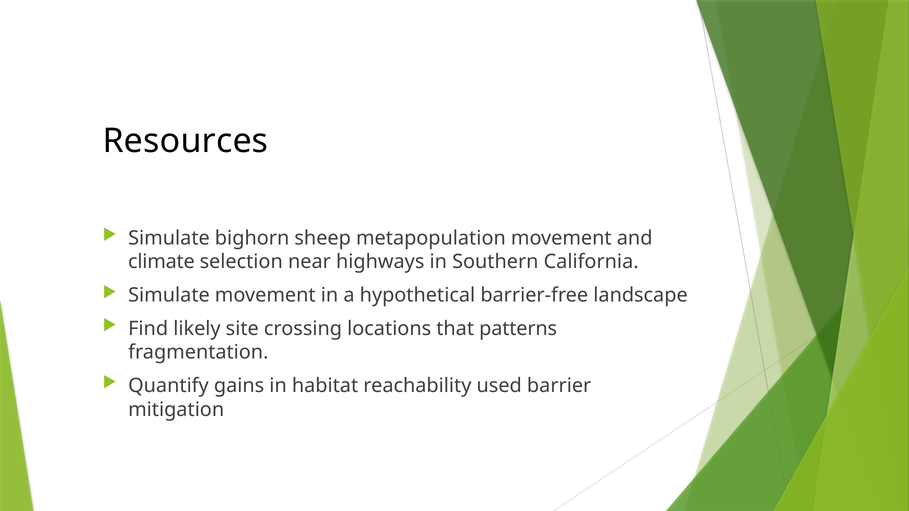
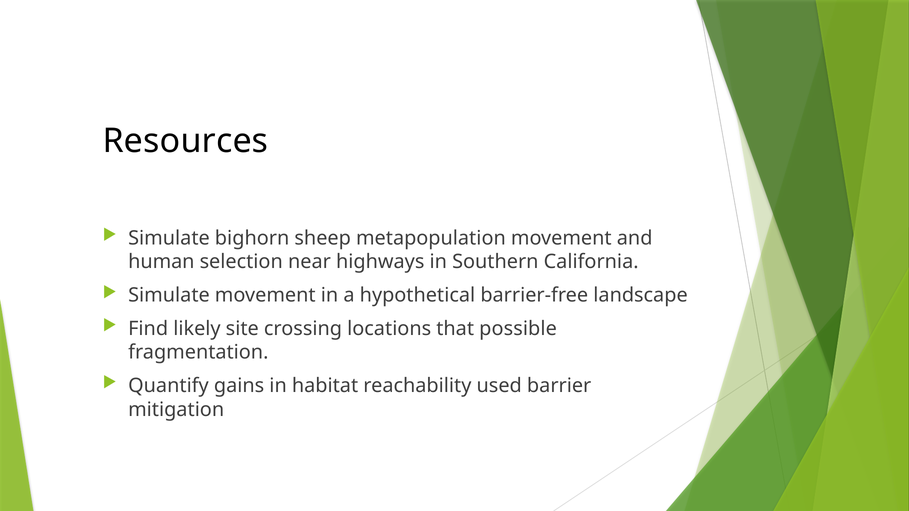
climate: climate -> human
patterns: patterns -> possible
